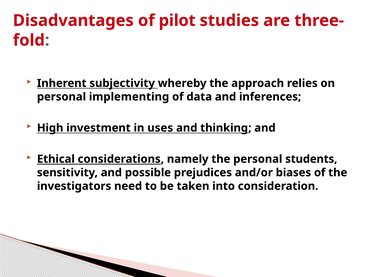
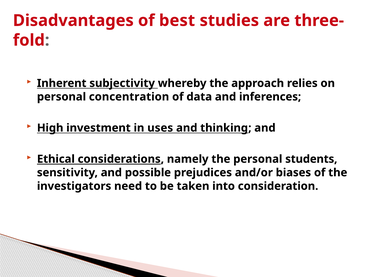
pilot: pilot -> best
implementing: implementing -> concentration
